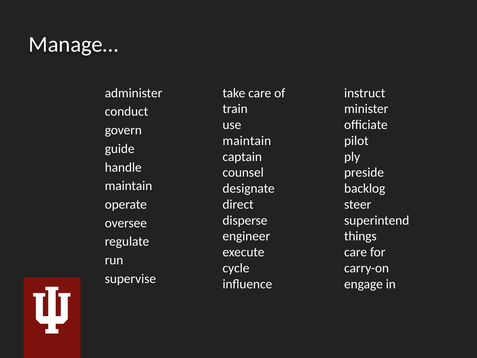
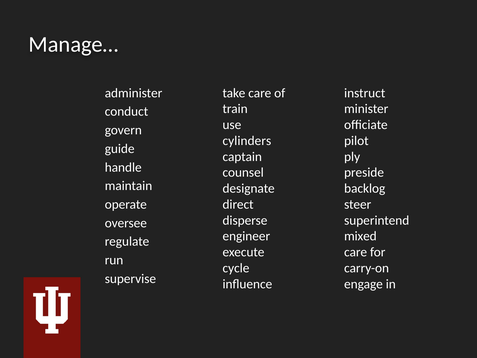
maintain at (247, 141): maintain -> cylinders
things: things -> mixed
